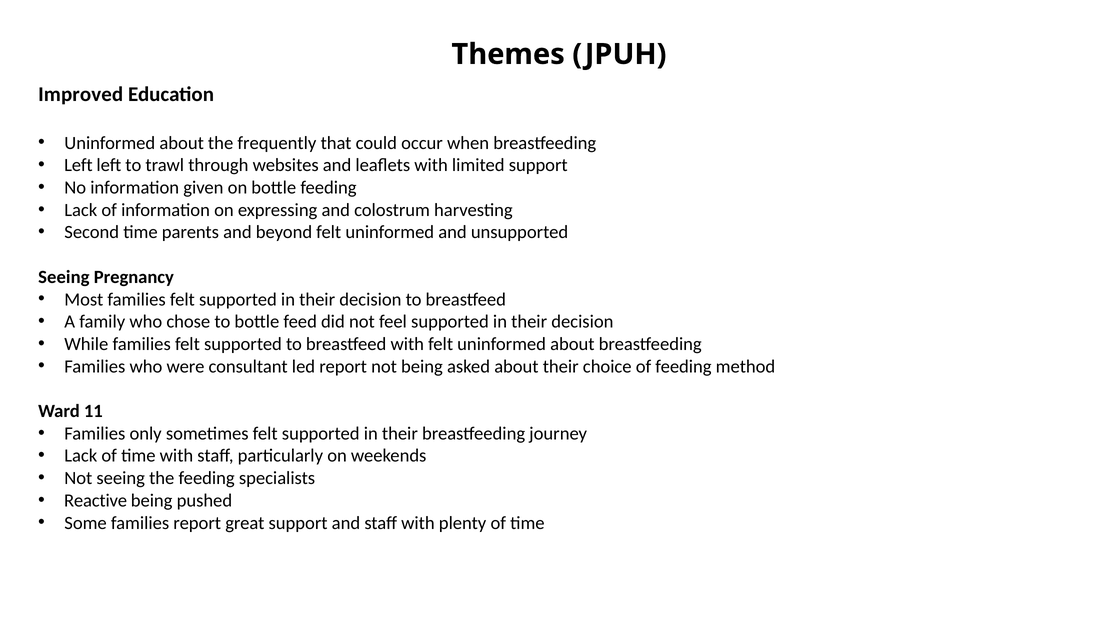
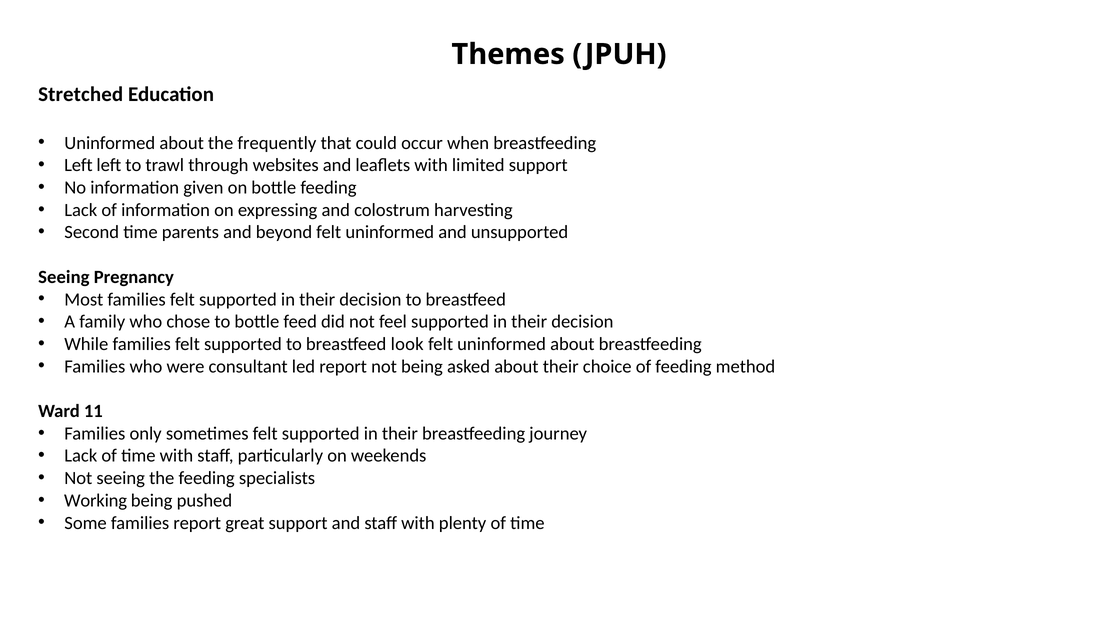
Improved: Improved -> Stretched
breastfeed with: with -> look
Reactive: Reactive -> Working
